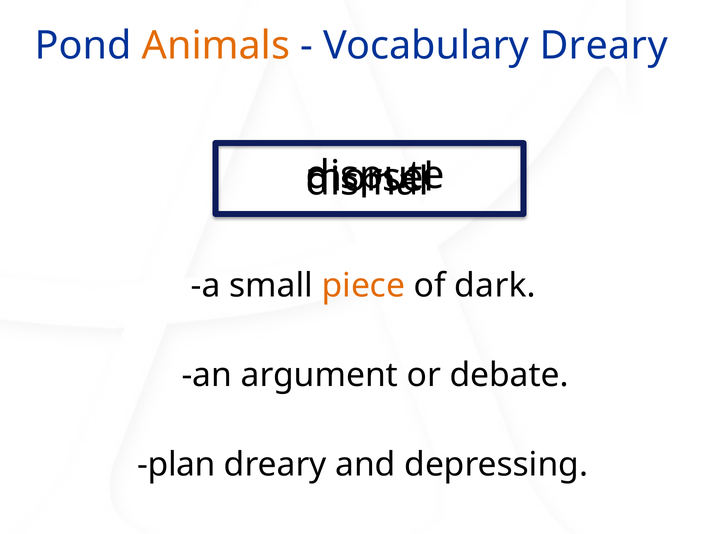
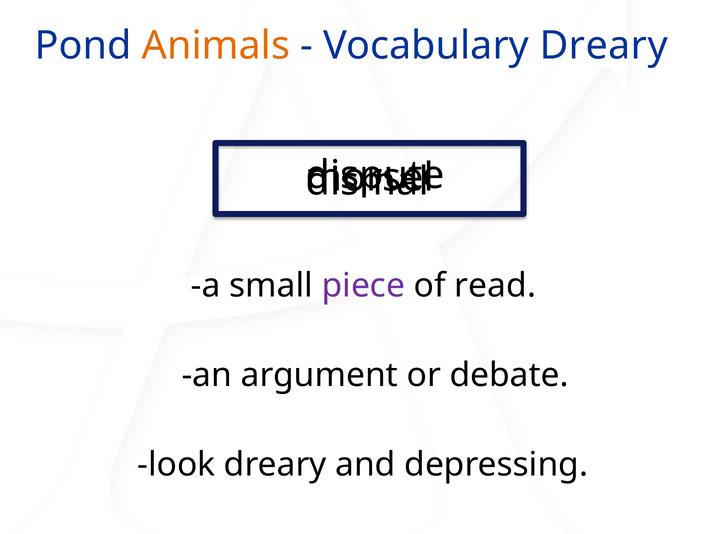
piece colour: orange -> purple
dark: dark -> read
plan: plan -> look
